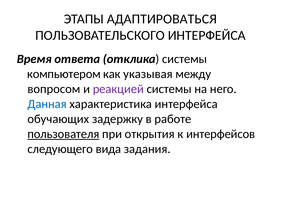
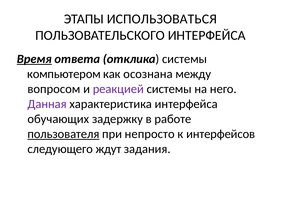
АДАПТИРОВАТЬСЯ: АДАПТИРОВАТЬСЯ -> ИСПОЛЬЗОВАТЬСЯ
Время underline: none -> present
указывая: указывая -> осознана
Данная colour: blue -> purple
открытия: открытия -> непросто
вида: вида -> ждут
